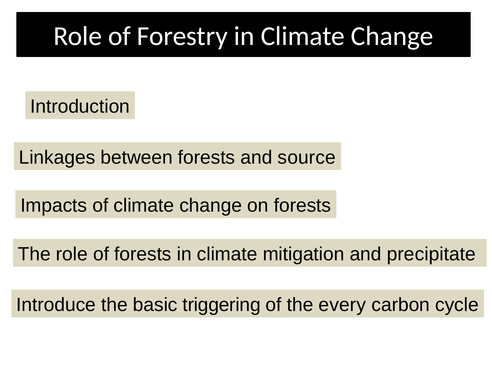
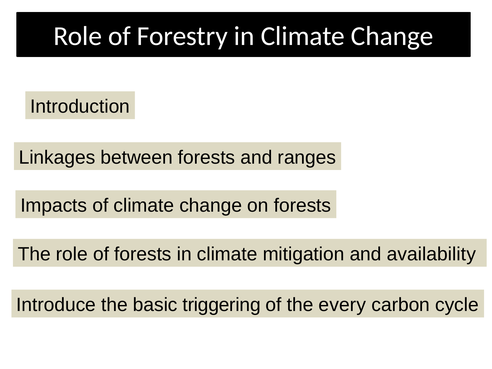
source: source -> ranges
precipitate: precipitate -> availability
